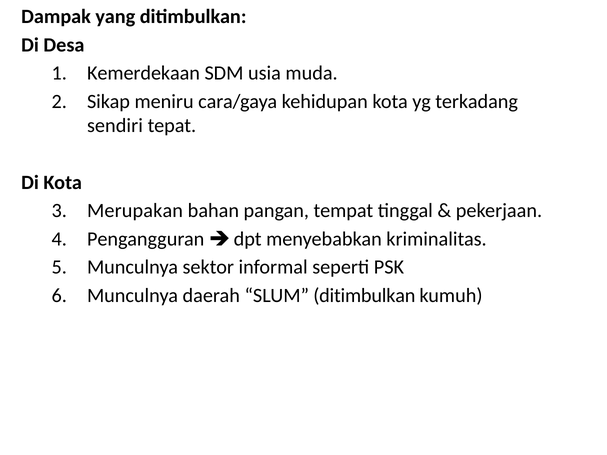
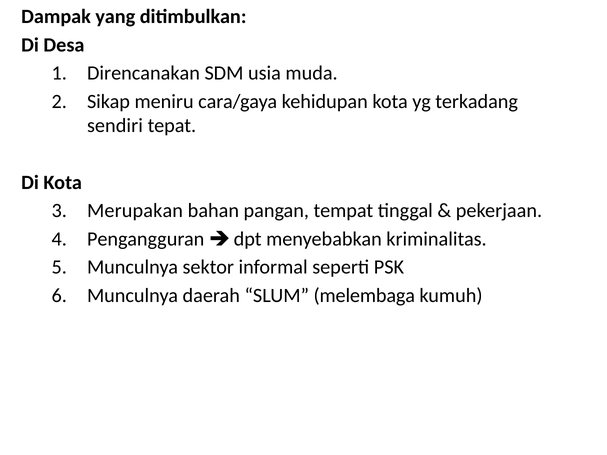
Kemerdekaan: Kemerdekaan -> Direncanakan
SLUM ditimbulkan: ditimbulkan -> melembaga
